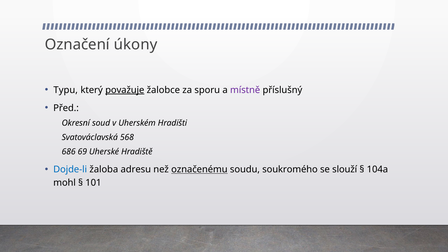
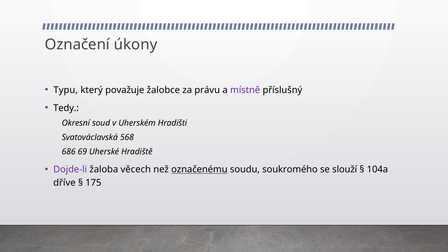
považuje underline: present -> none
sporu: sporu -> právu
Před: Před -> Tedy
Dojde-li colour: blue -> purple
adresu: adresu -> věcech
mohl: mohl -> dříve
101: 101 -> 175
